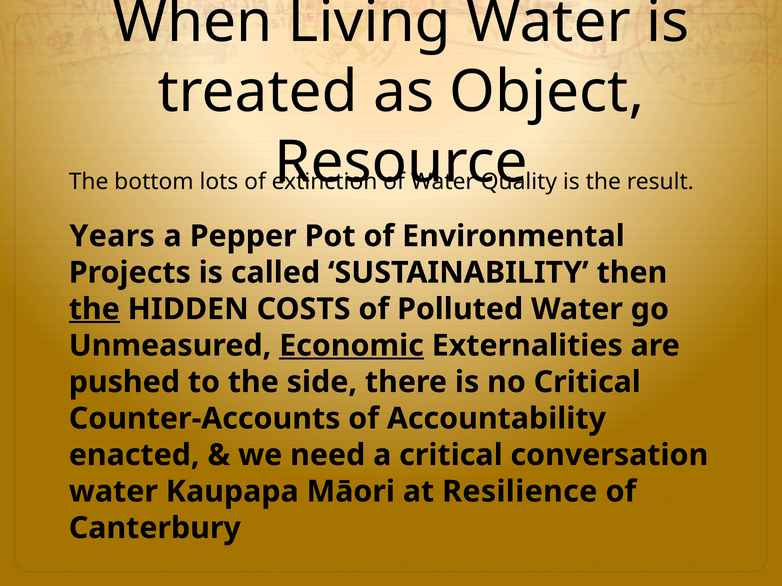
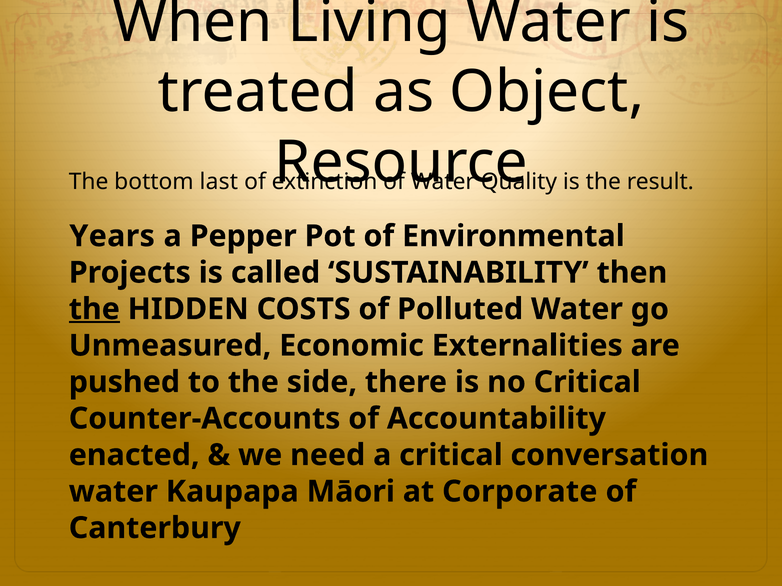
lots: lots -> last
Economic underline: present -> none
Resilience: Resilience -> Corporate
